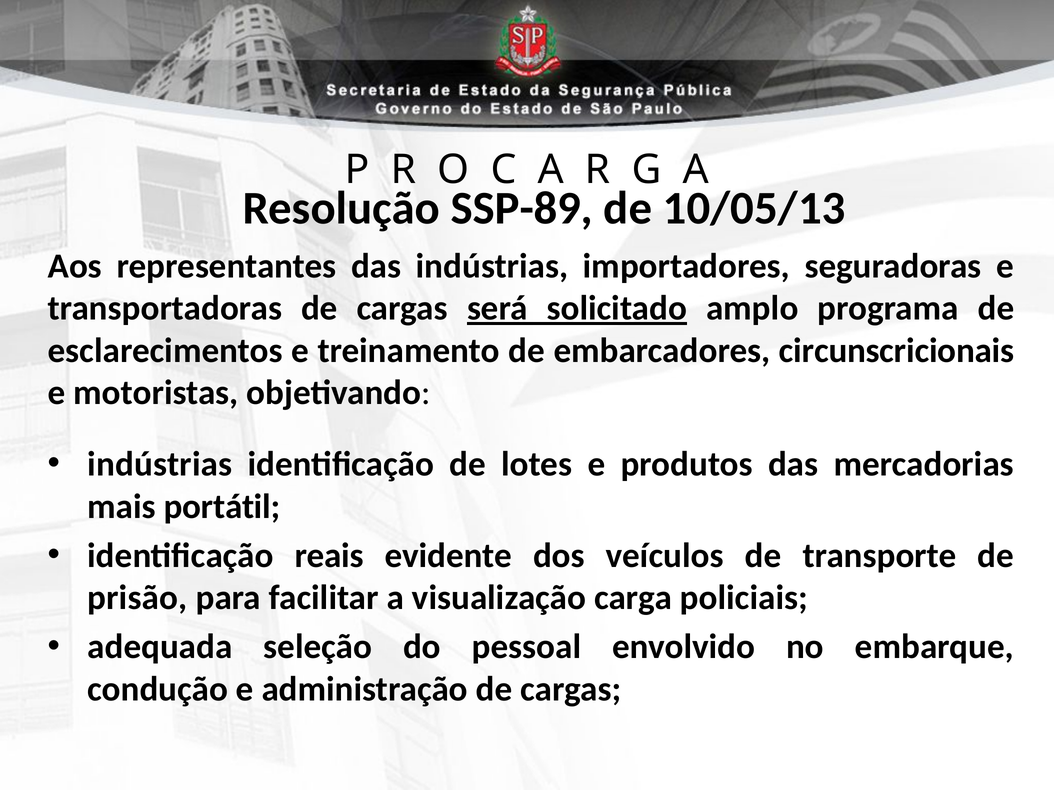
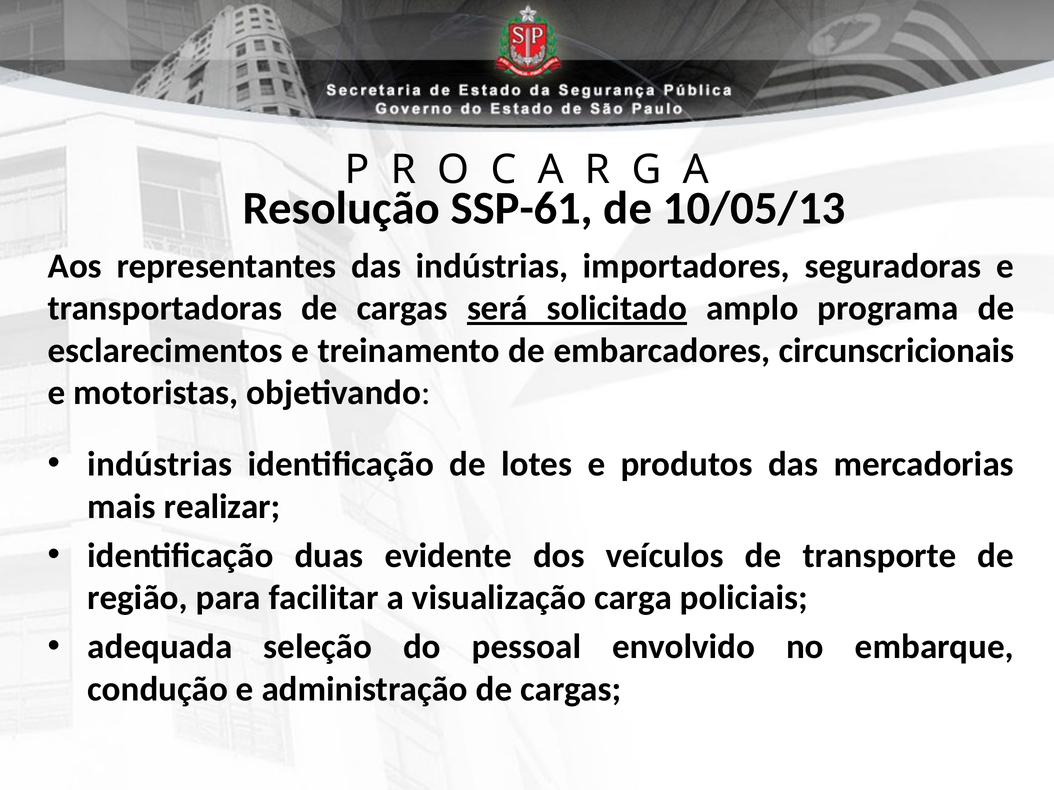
SSP-89: SSP-89 -> SSP-61
portátil: portátil -> realizar
reais: reais -> duas
prisão: prisão -> região
